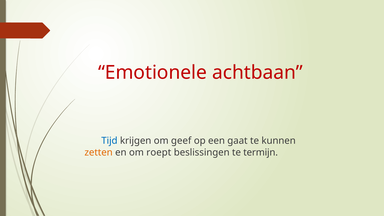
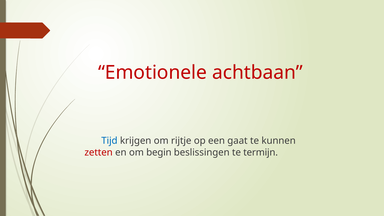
geef: geef -> rijtje
zetten colour: orange -> red
roept: roept -> begin
